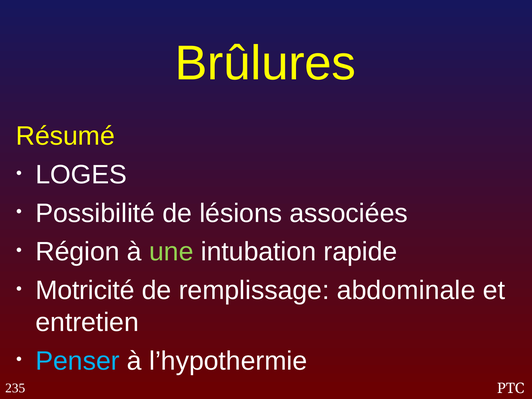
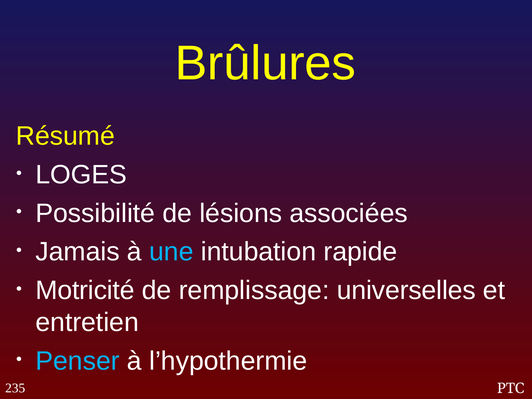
Région: Région -> Jamais
une colour: light green -> light blue
abdominale: abdominale -> universelles
